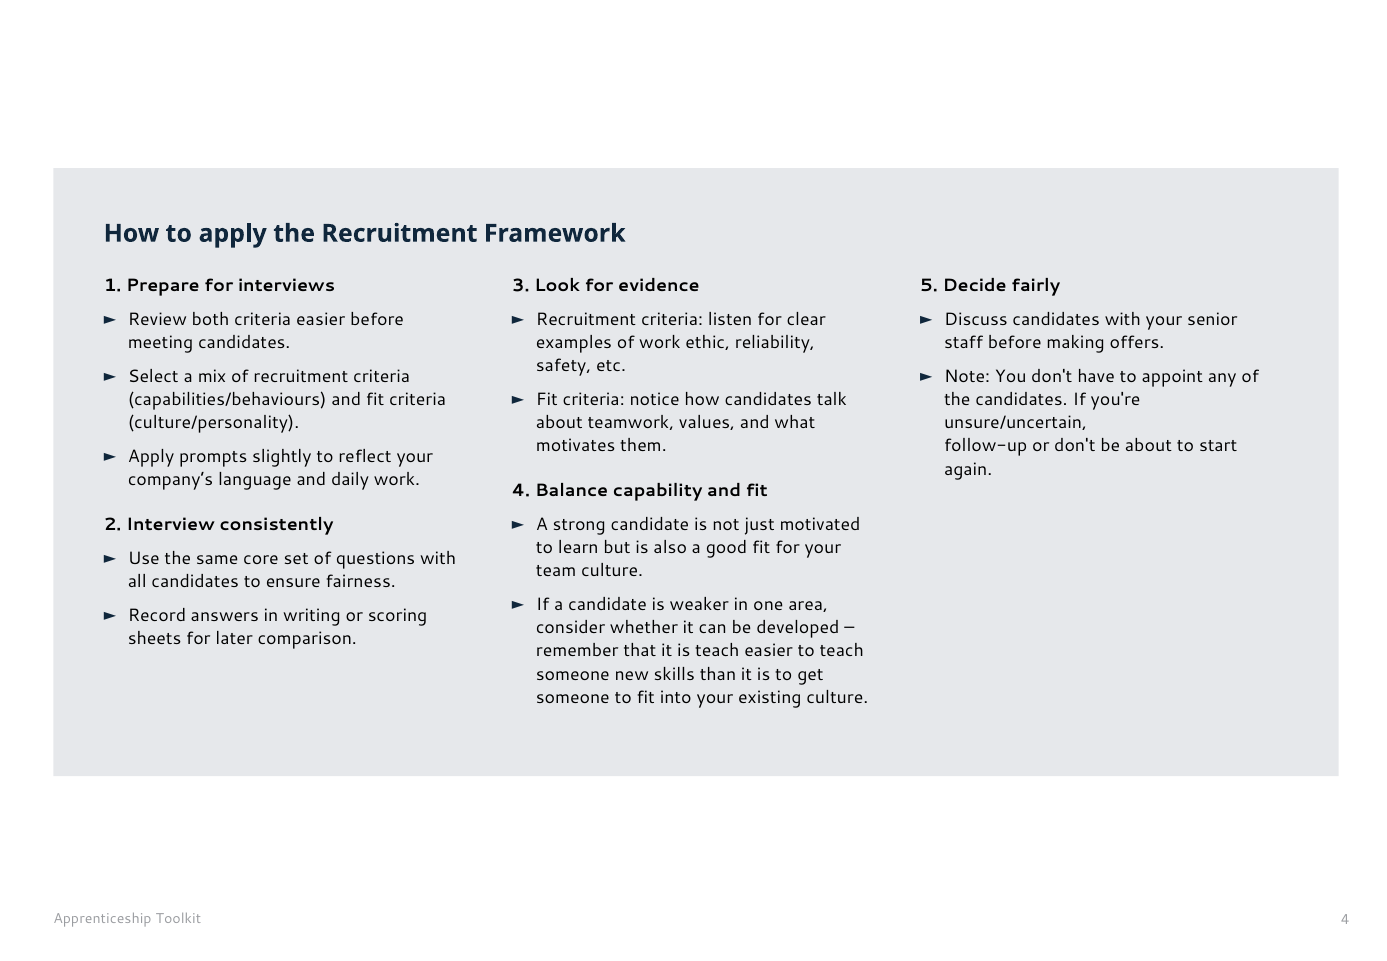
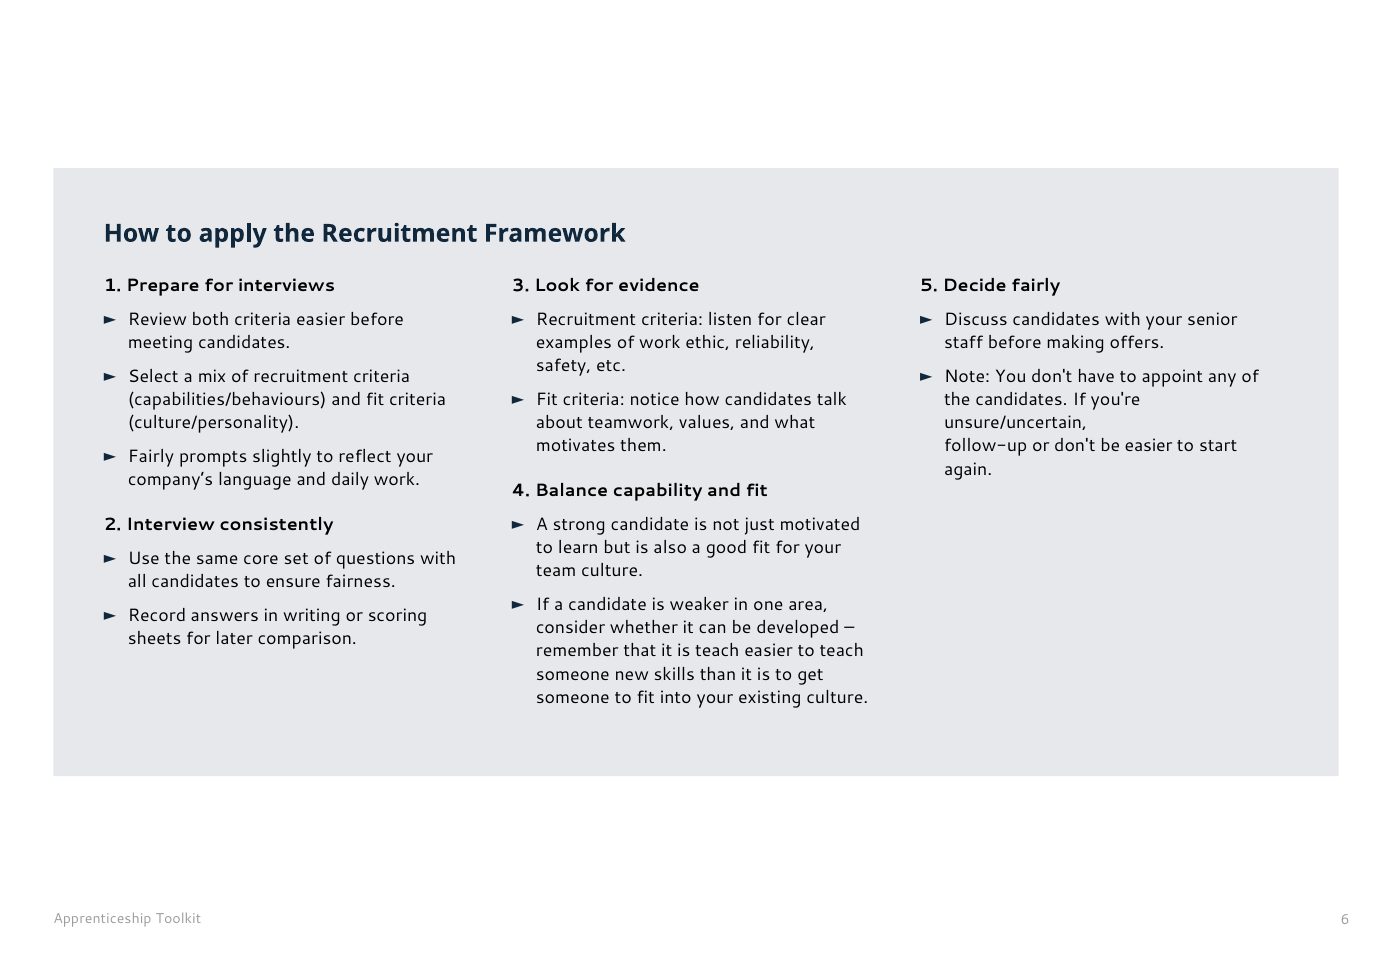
be about: about -> easier
Apply at (151, 456): Apply -> Fairly
Toolkit 4: 4 -> 6
